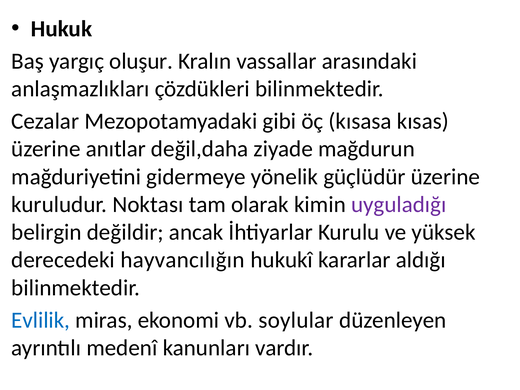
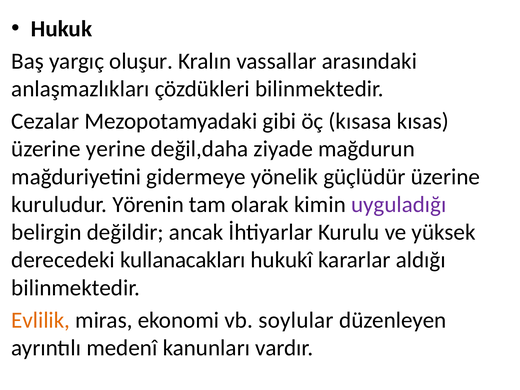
anıtlar: anıtlar -> yerine
Noktası: Noktası -> Yörenin
hayvancılığın: hayvancılığın -> kullanacakları
Evlilik colour: blue -> orange
